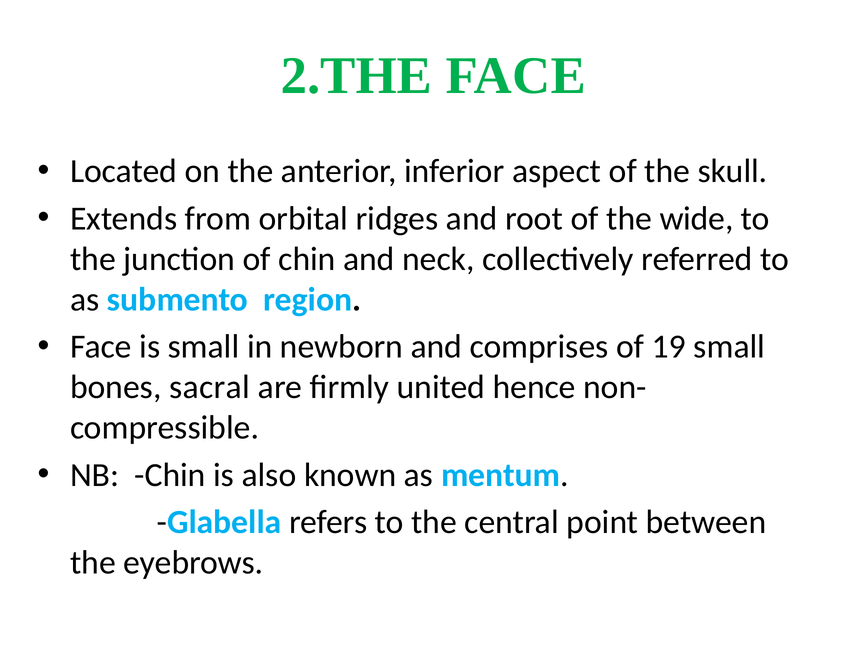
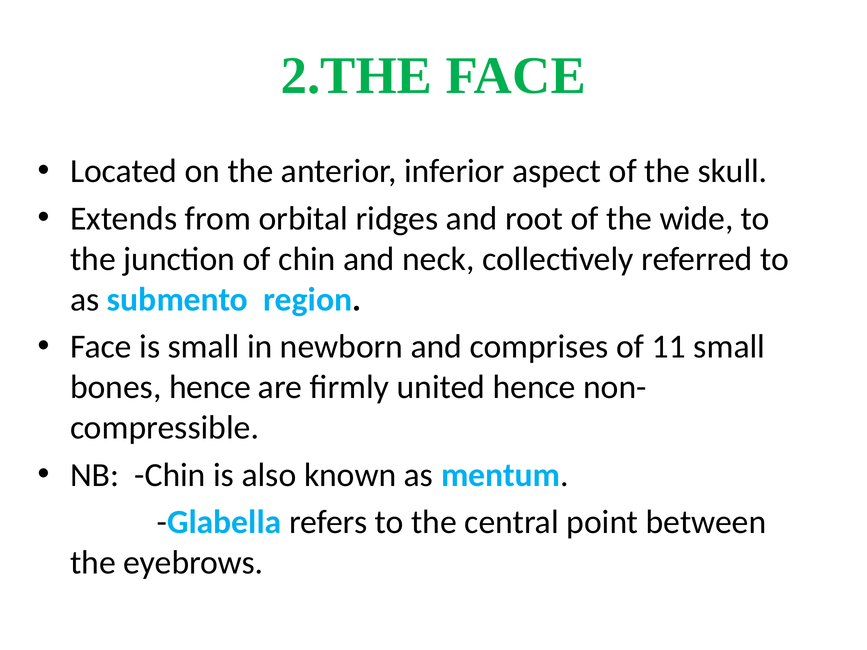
19: 19 -> 11
bones sacral: sacral -> hence
